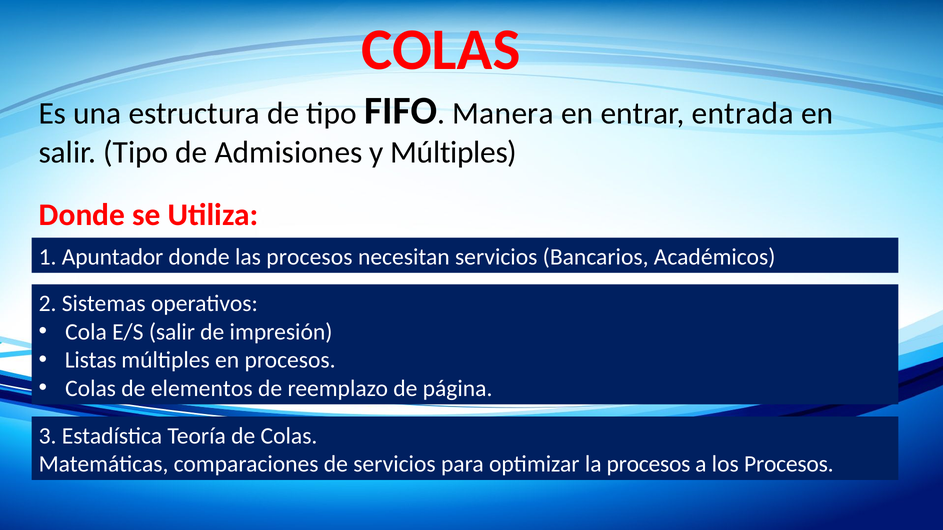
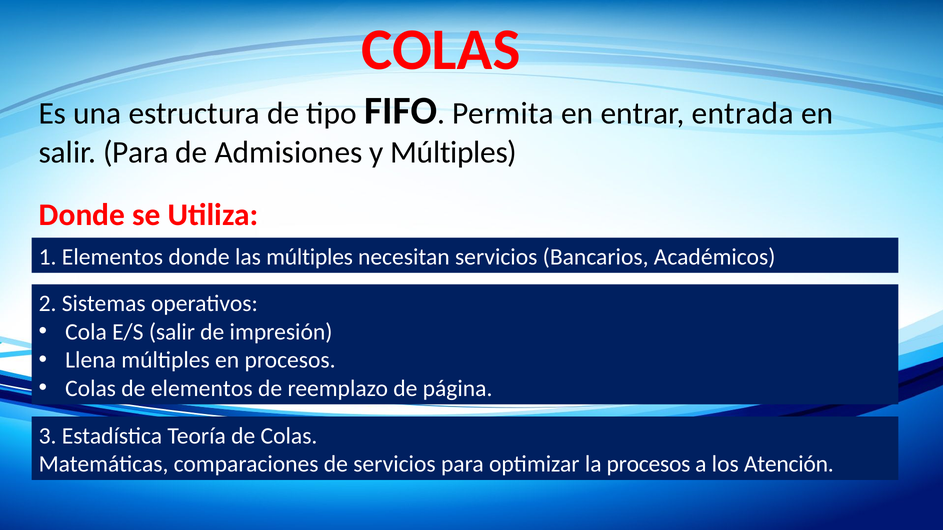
Manera: Manera -> Permita
salir Tipo: Tipo -> Para
1 Apuntador: Apuntador -> Elementos
las procesos: procesos -> múltiples
Listas: Listas -> Llena
los Procesos: Procesos -> Atención
